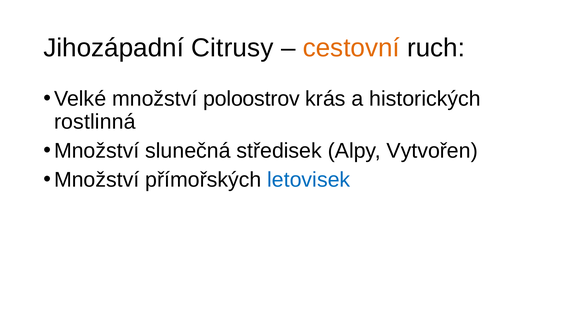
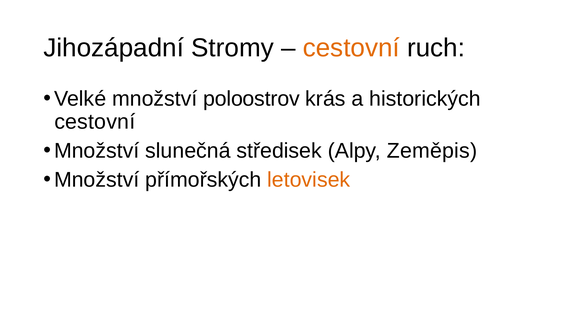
Citrusy: Citrusy -> Stromy
rostlinná at (95, 122): rostlinná -> cestovní
Vytvořen: Vytvořen -> Zeměpis
letovisek colour: blue -> orange
